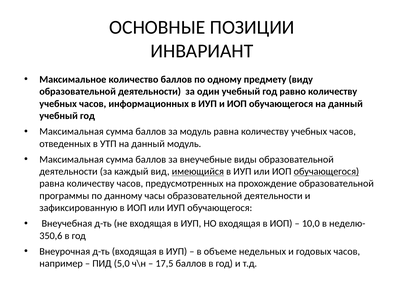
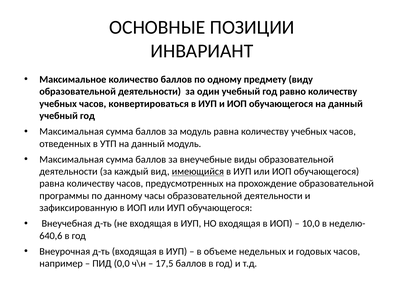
информационных: информационных -> конвертироваться
обучающегося at (326, 172) underline: present -> none
350,6: 350,6 -> 640,6
5,0: 5,0 -> 0,0
